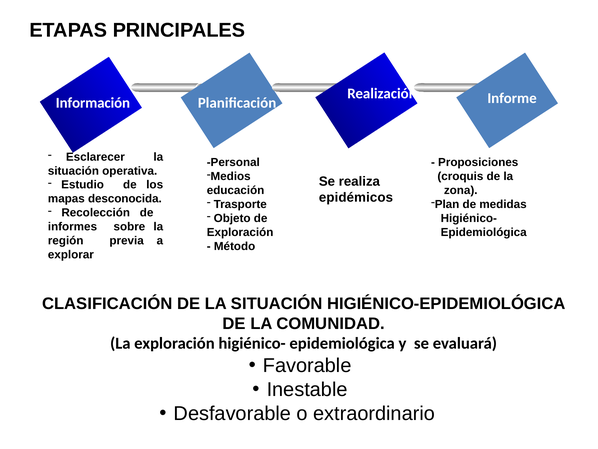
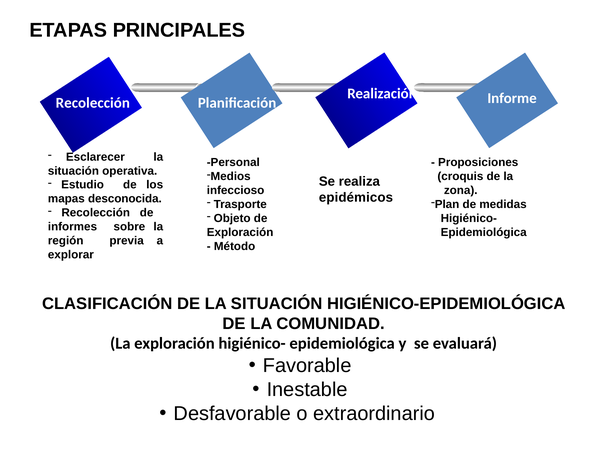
Información at (93, 103): Información -> Recolección
educación: educación -> infeccioso
